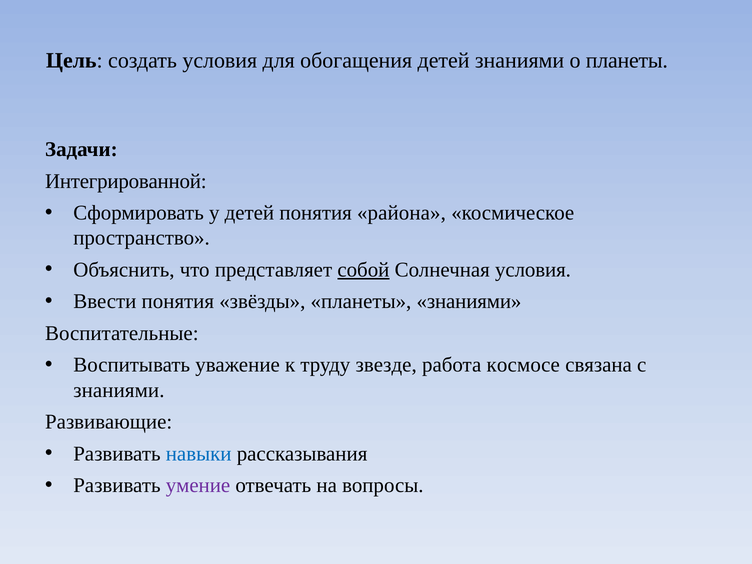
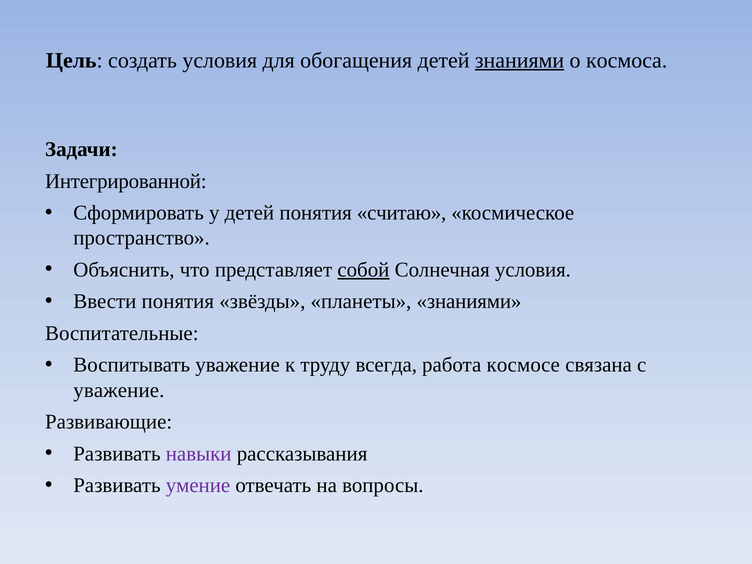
знаниями at (520, 60) underline: none -> present
о планеты: планеты -> космоса
района: района -> считаю
звезде: звезде -> всегда
знаниями at (119, 390): знаниями -> уважение
навыки colour: blue -> purple
